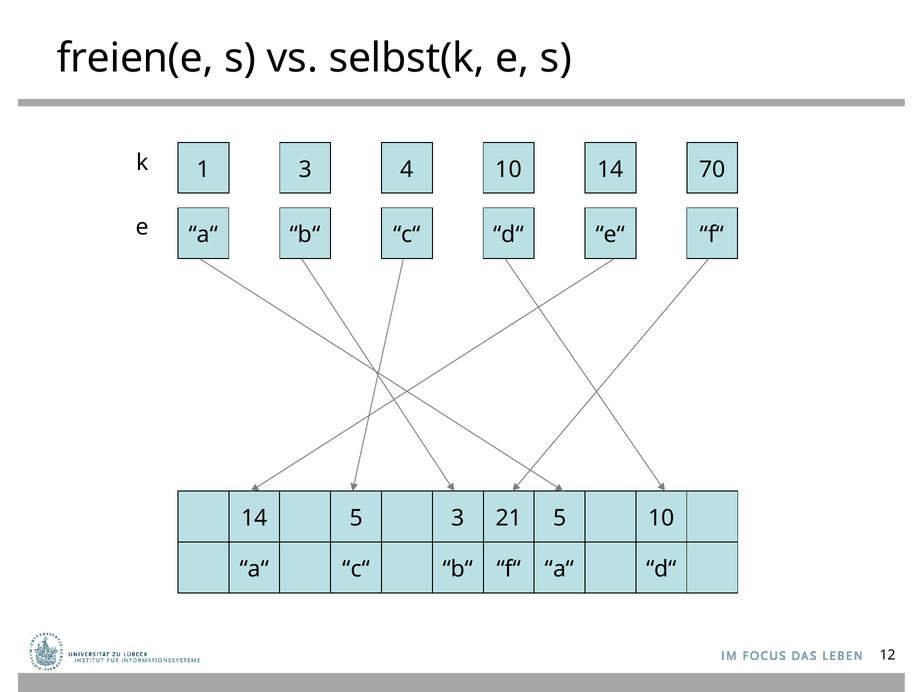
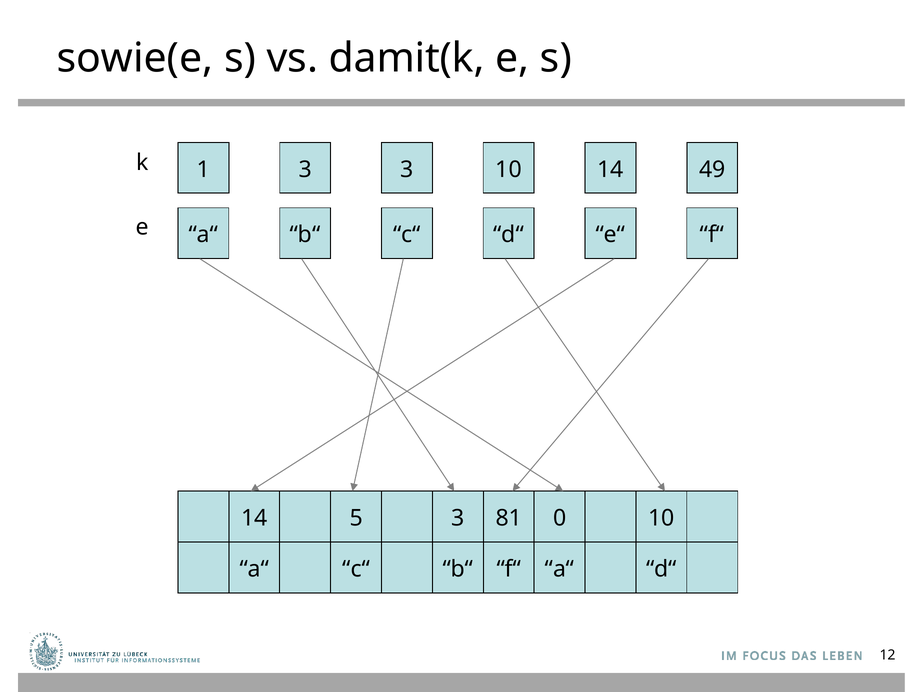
freien(e: freien(e -> sowie(e
selbst(k: selbst(k -> damit(k
3 4: 4 -> 3
70: 70 -> 49
21: 21 -> 81
5 5: 5 -> 0
